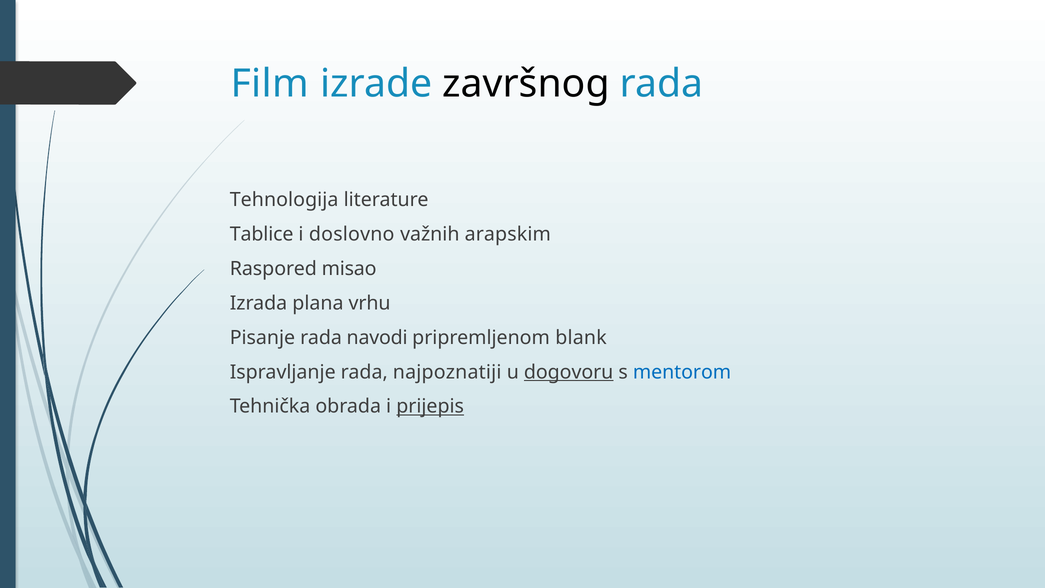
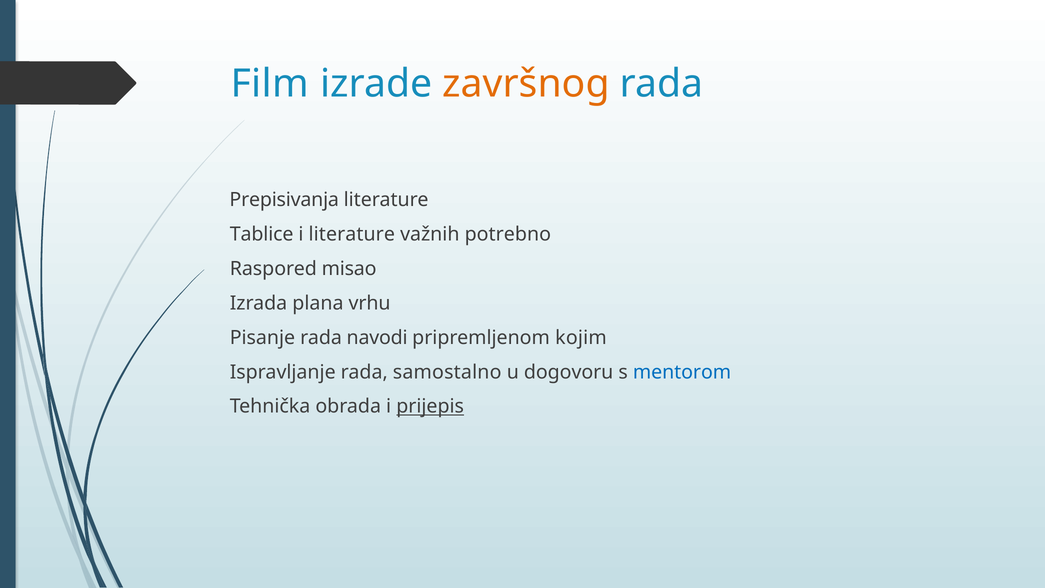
završnog colour: black -> orange
Tehnologija: Tehnologija -> Prepisivanja
i doslovno: doslovno -> literature
arapskim: arapskim -> potrebno
blank: blank -> kojim
najpoznatiji: najpoznatiji -> samostalno
dogovoru underline: present -> none
